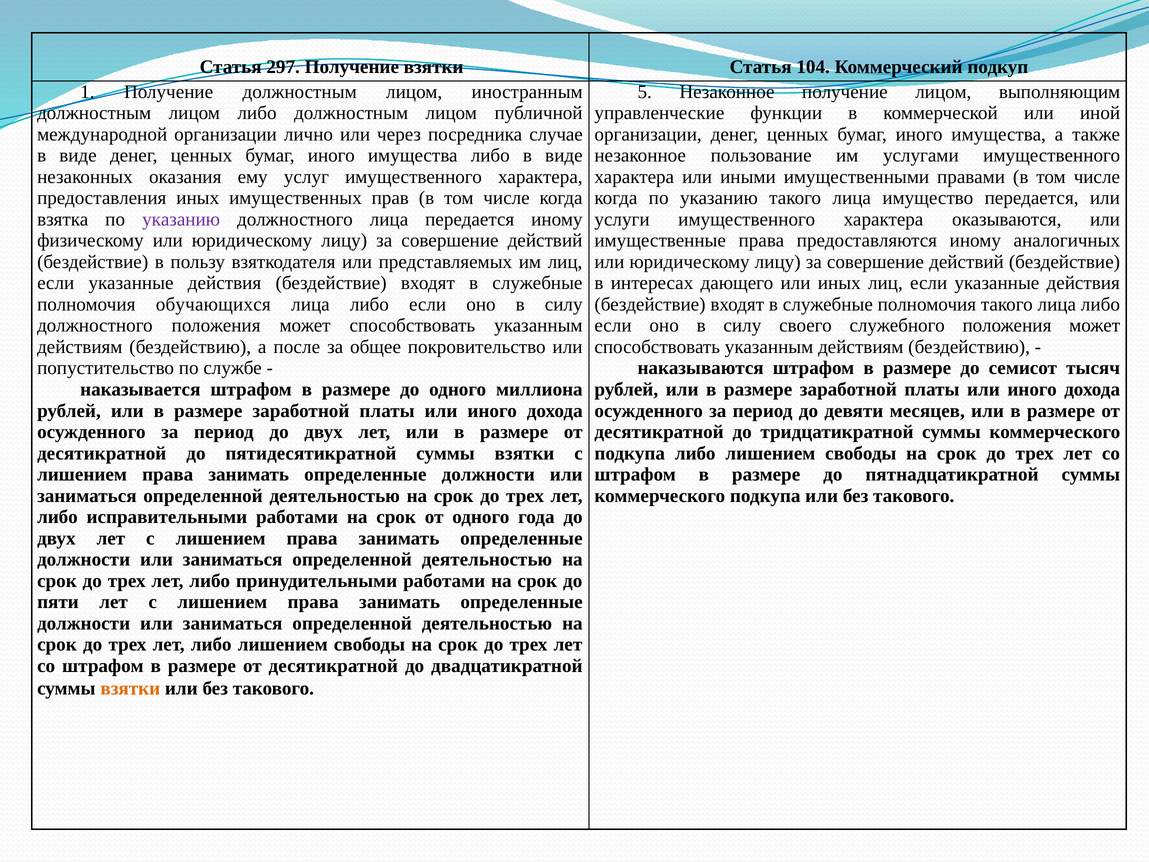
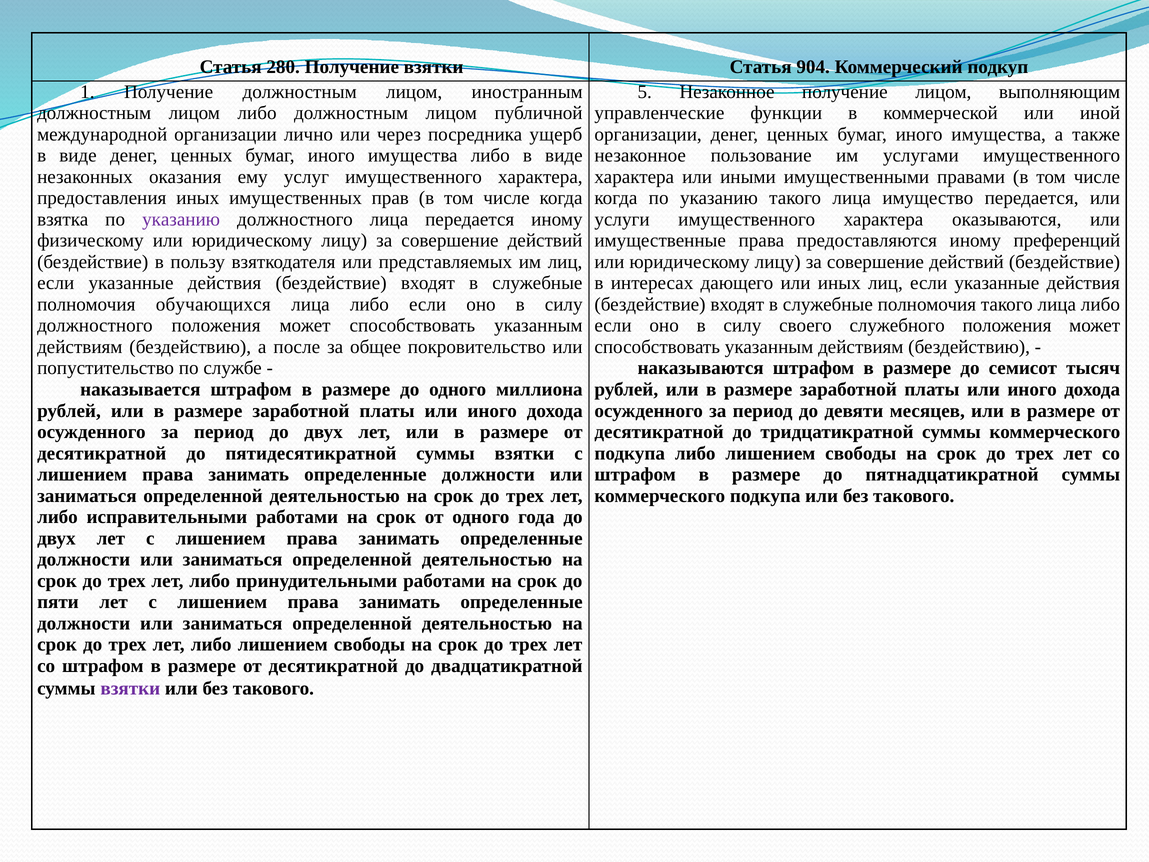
297: 297 -> 280
104: 104 -> 904
случае: случае -> ущерб
аналогичных: аналогичных -> преференций
взятки at (130, 688) colour: orange -> purple
